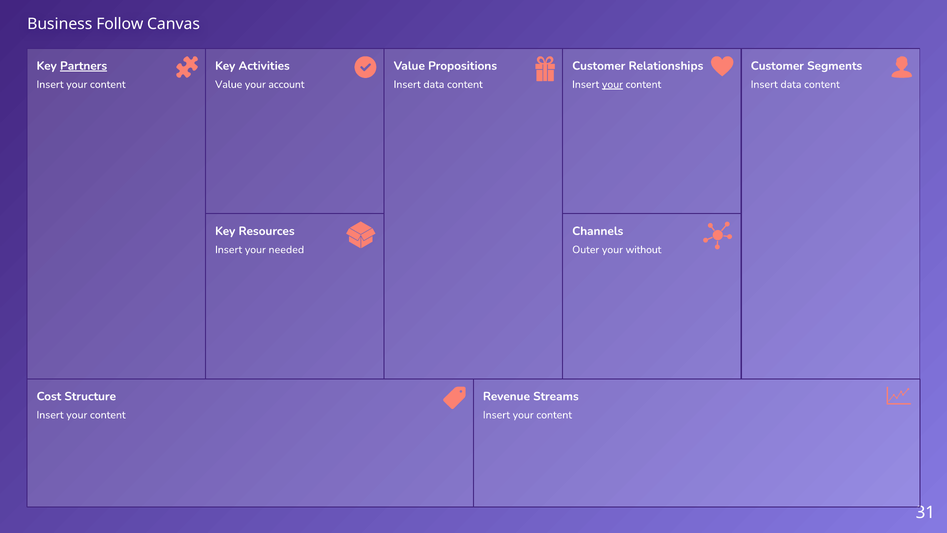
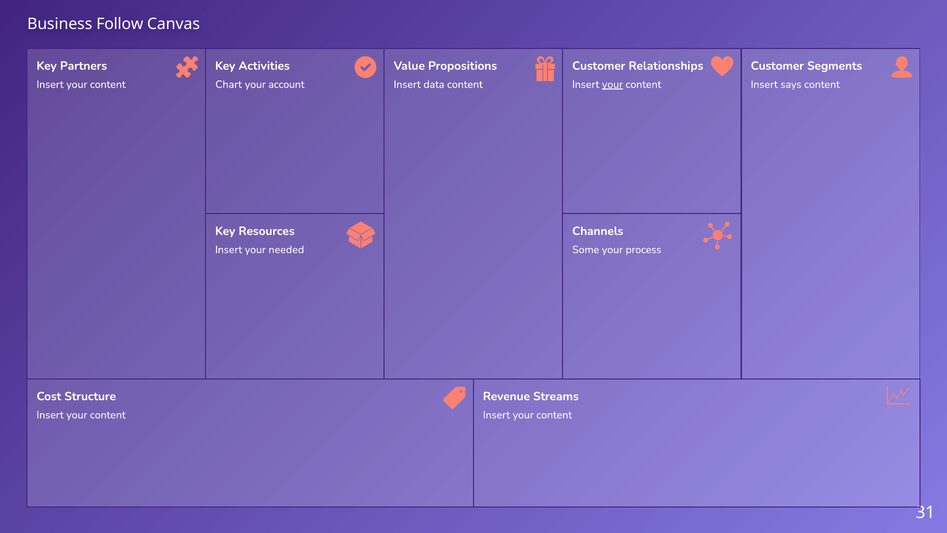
Partners underline: present -> none
Value at (229, 84): Value -> Chart
data at (791, 84): data -> says
Outer: Outer -> Some
without: without -> process
